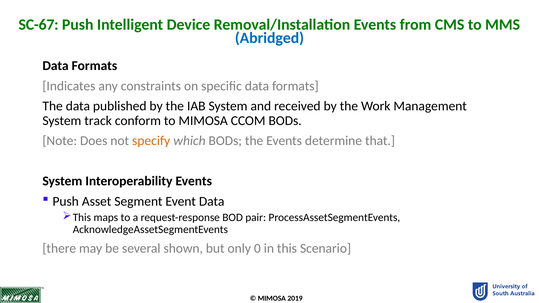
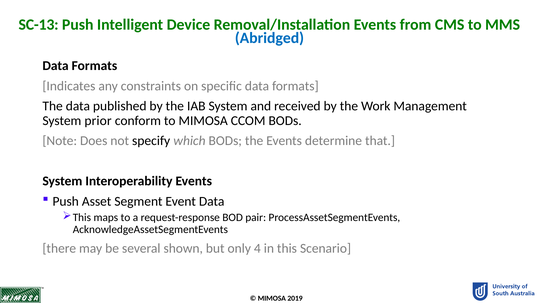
SC-67: SC-67 -> SC-13
track: track -> prior
specify colour: orange -> black
0: 0 -> 4
